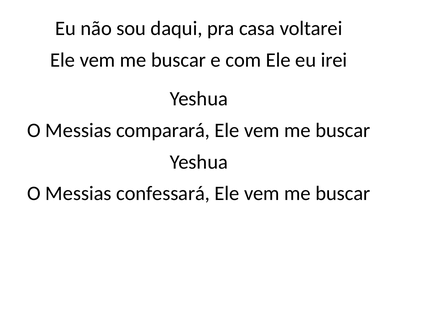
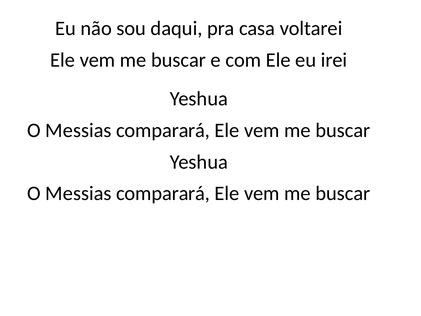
confessará at (163, 193): confessará -> comparará
